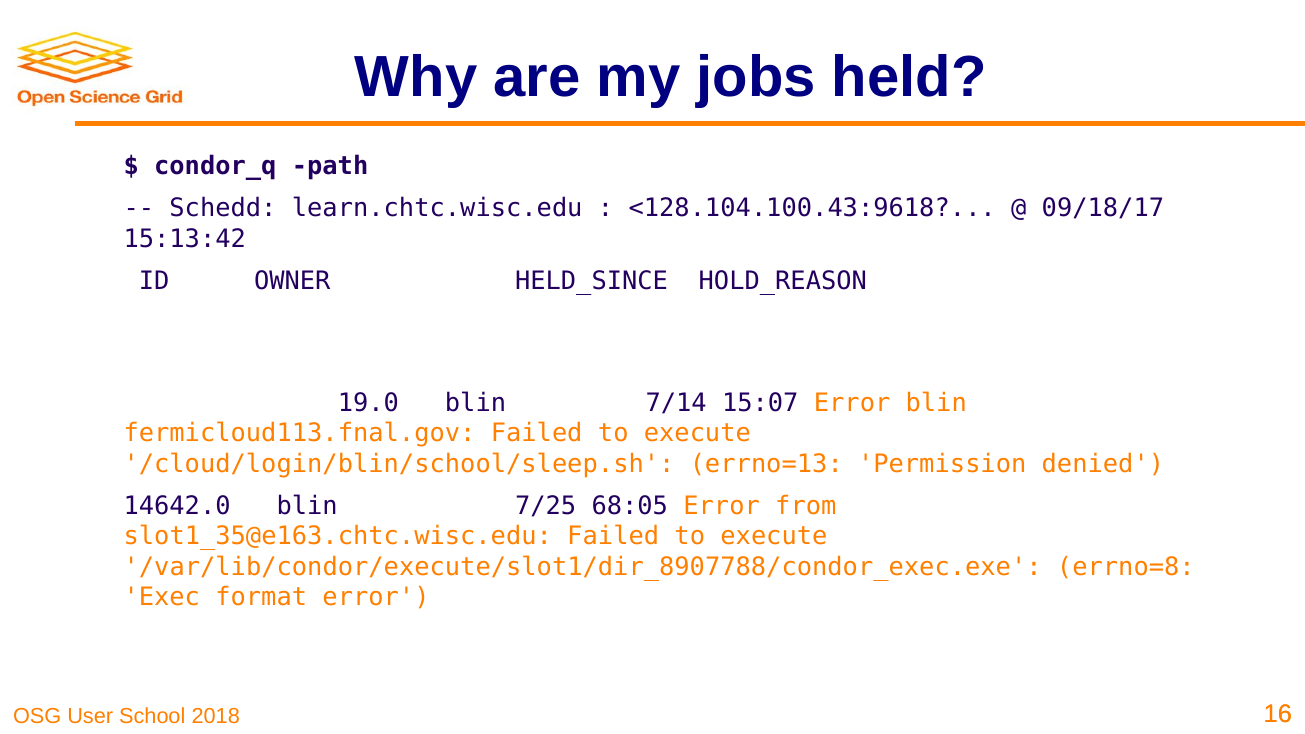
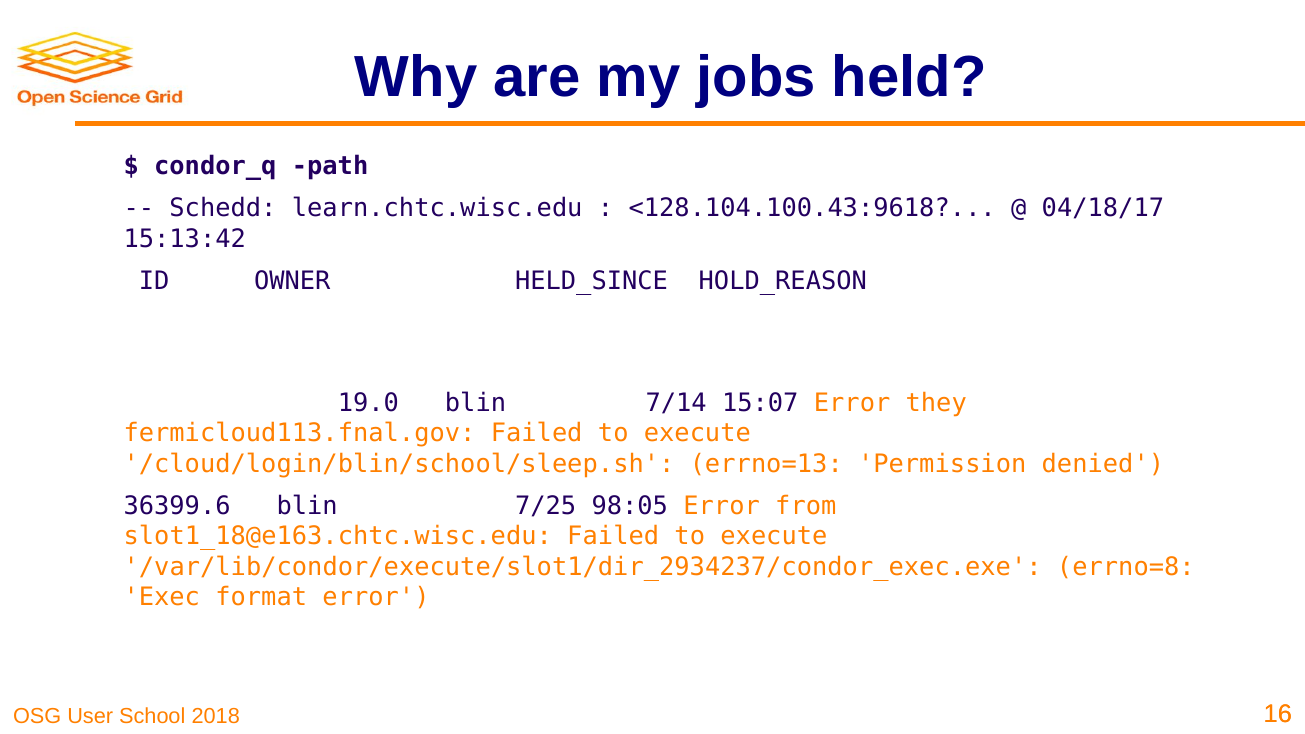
09/18/17: 09/18/17 -> 04/18/17
Error blin: blin -> they
14642.0: 14642.0 -> 36399.6
68:05: 68:05 -> 98:05
slot1_35@e163.chtc.wisc.edu: slot1_35@e163.chtc.wisc.edu -> slot1_18@e163.chtc.wisc.edu
/var/lib/condor/execute/slot1/dir_8907788/condor_exec.exe: /var/lib/condor/execute/slot1/dir_8907788/condor_exec.exe -> /var/lib/condor/execute/slot1/dir_2934237/condor_exec.exe
